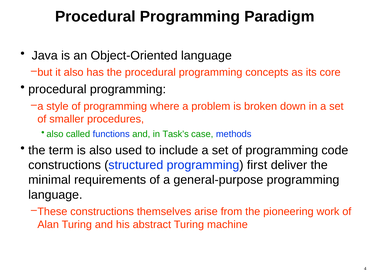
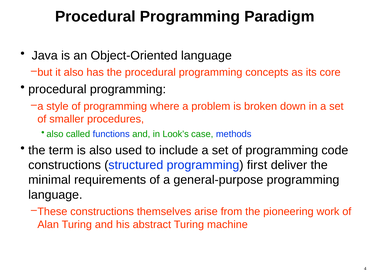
Task’s: Task’s -> Look’s
